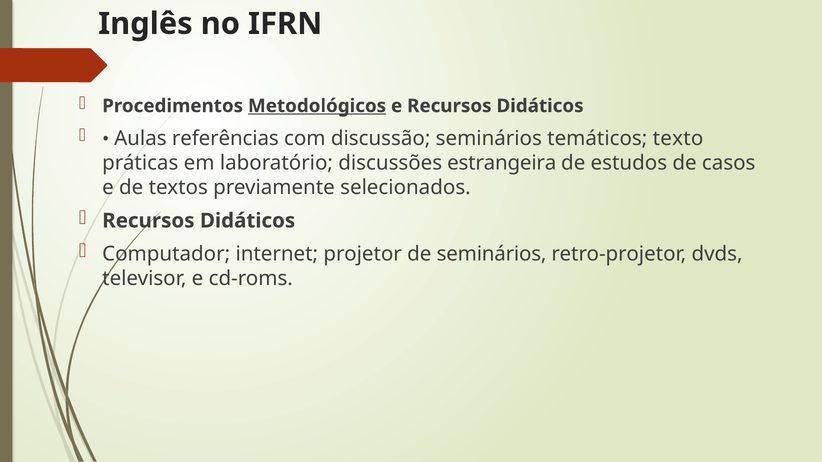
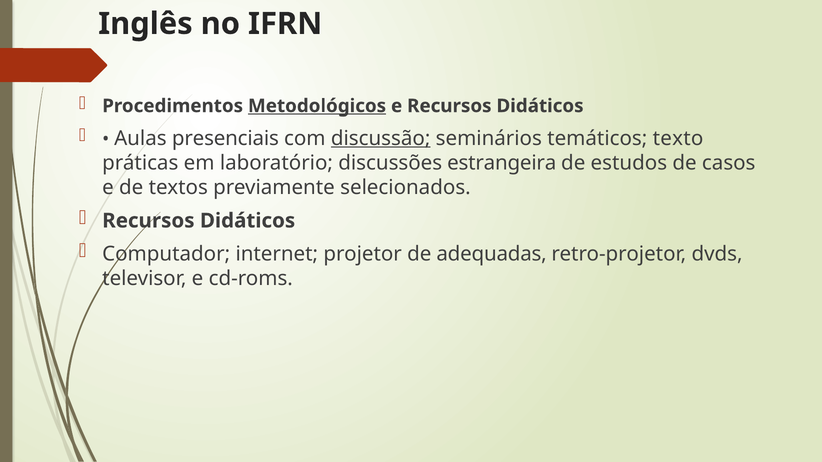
referências: referências -> presenciais
discussão underline: none -> present
de seminários: seminários -> adequadas
